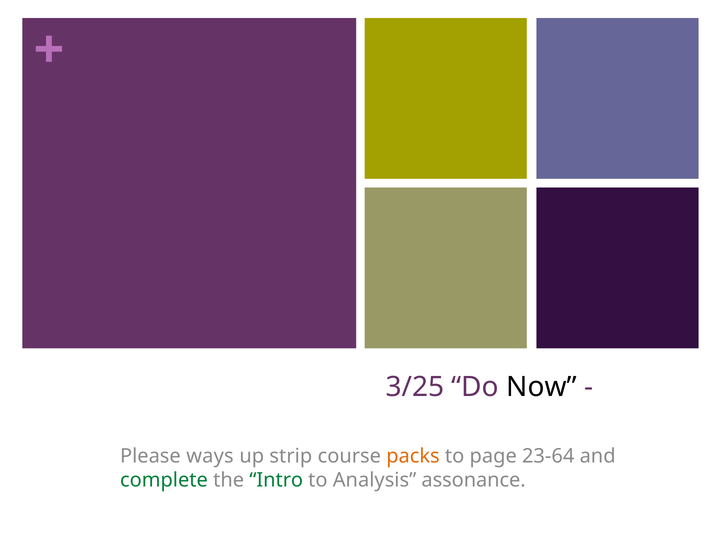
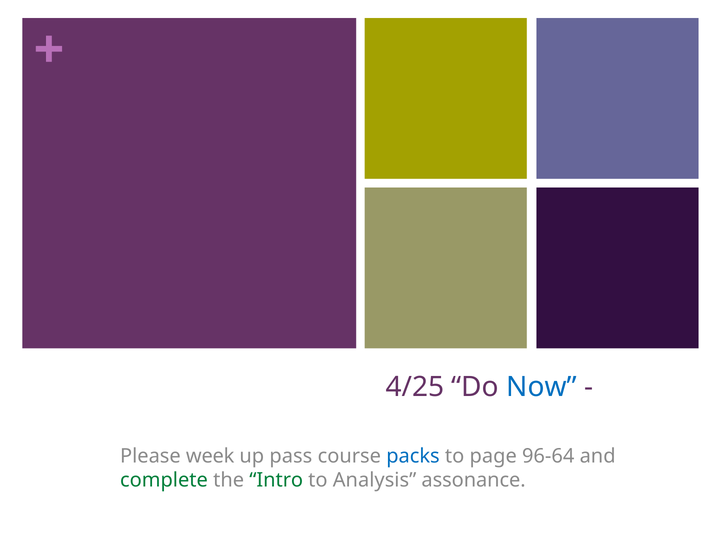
3/25: 3/25 -> 4/25
Now colour: black -> blue
ways: ways -> week
strip: strip -> pass
packs colour: orange -> blue
23-64: 23-64 -> 96-64
